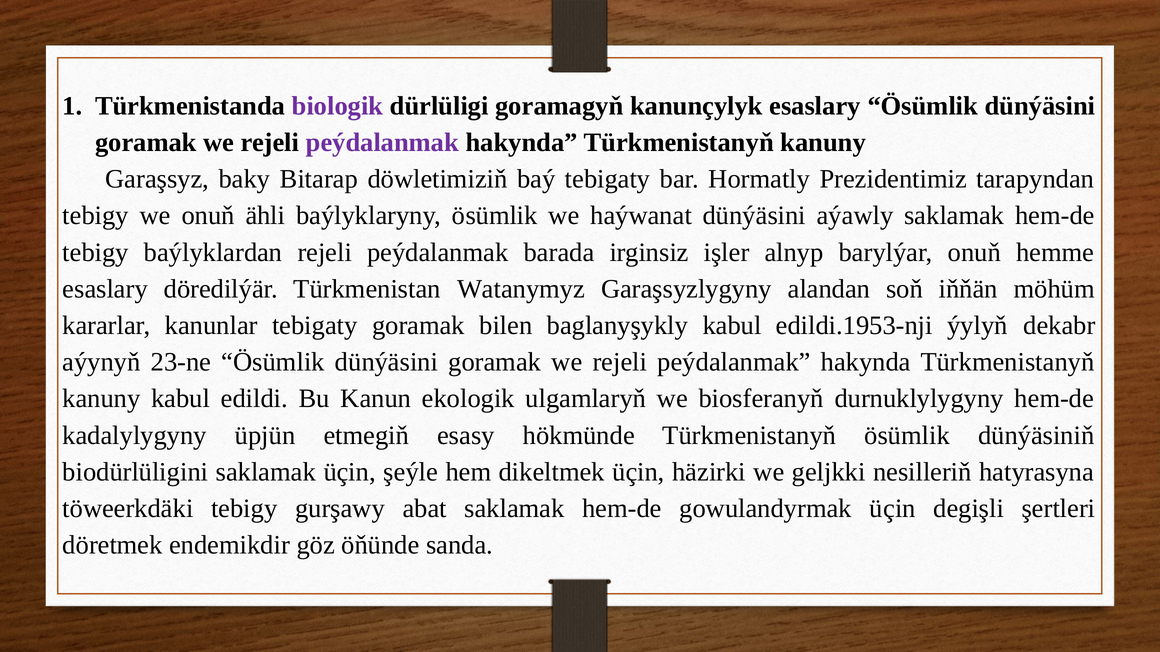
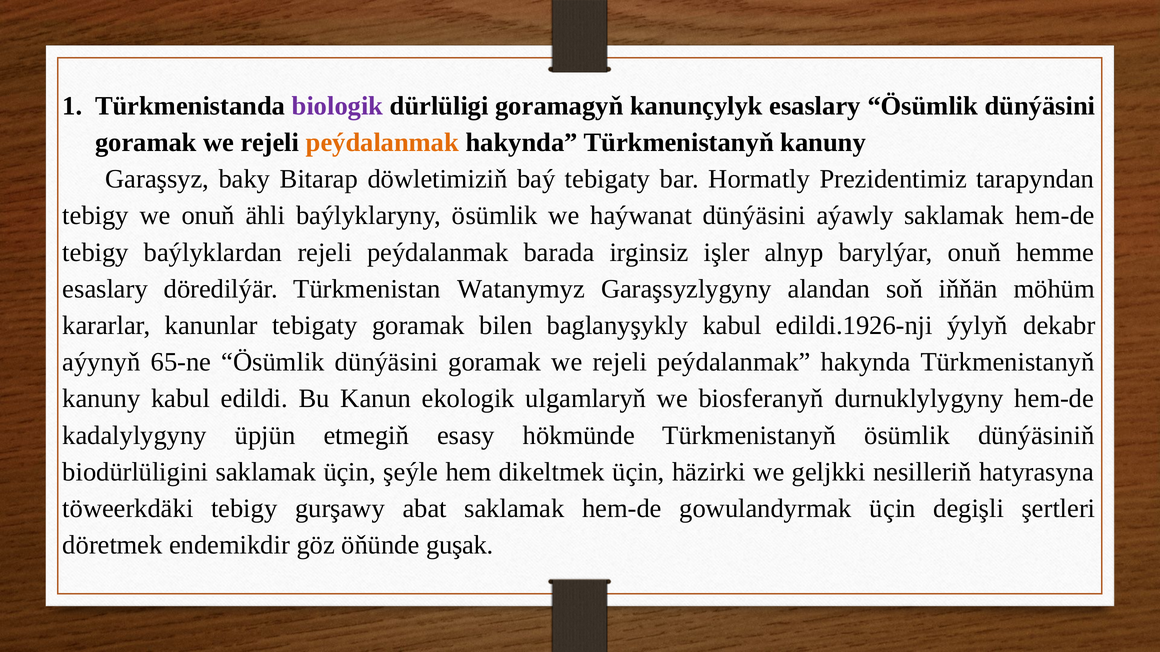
peýdalanmak at (382, 142) colour: purple -> orange
edildi.1953-nji: edildi.1953-nji -> edildi.1926-nji
23-ne: 23-ne -> 65-ne
sanda: sanda -> guşak
